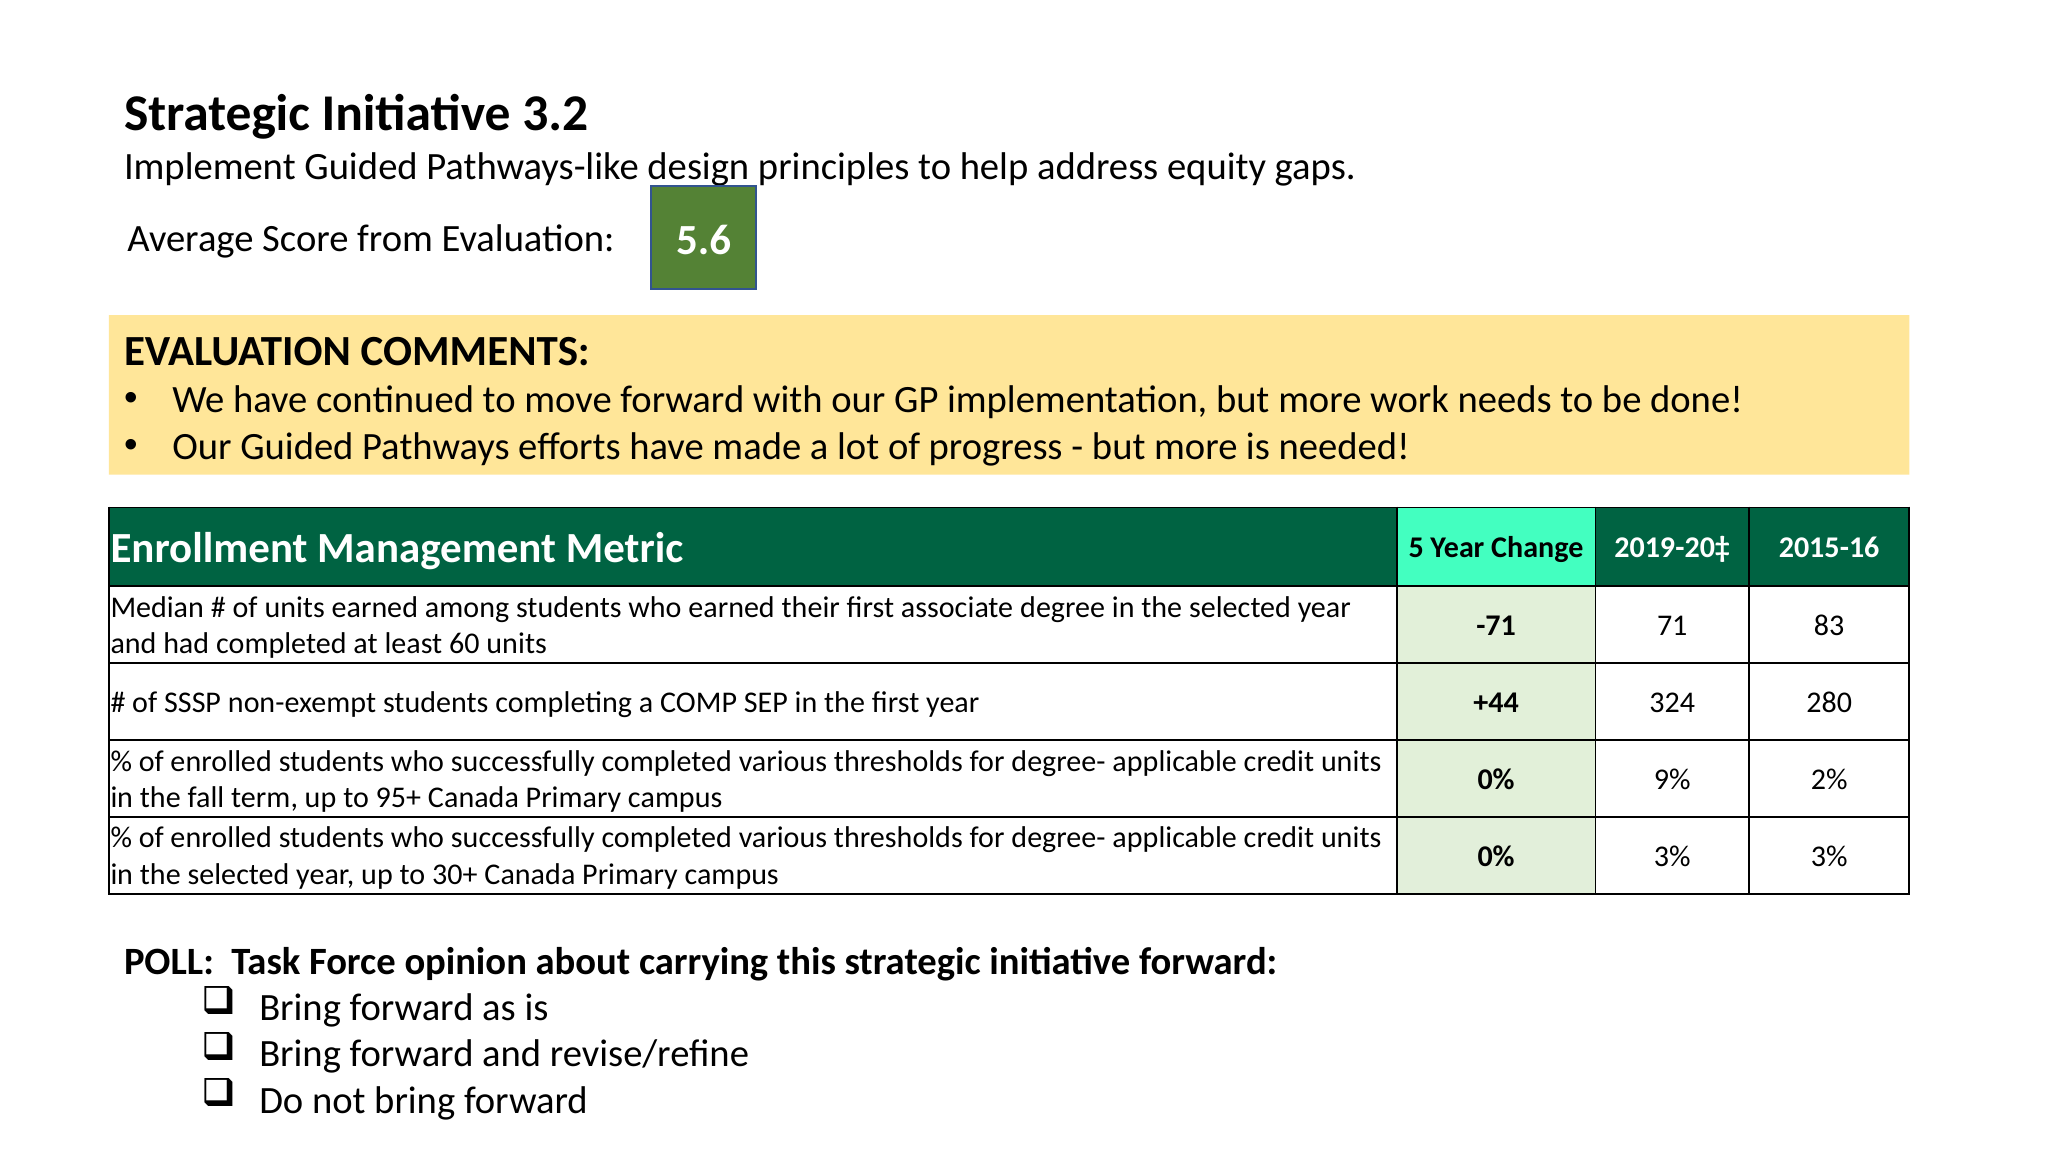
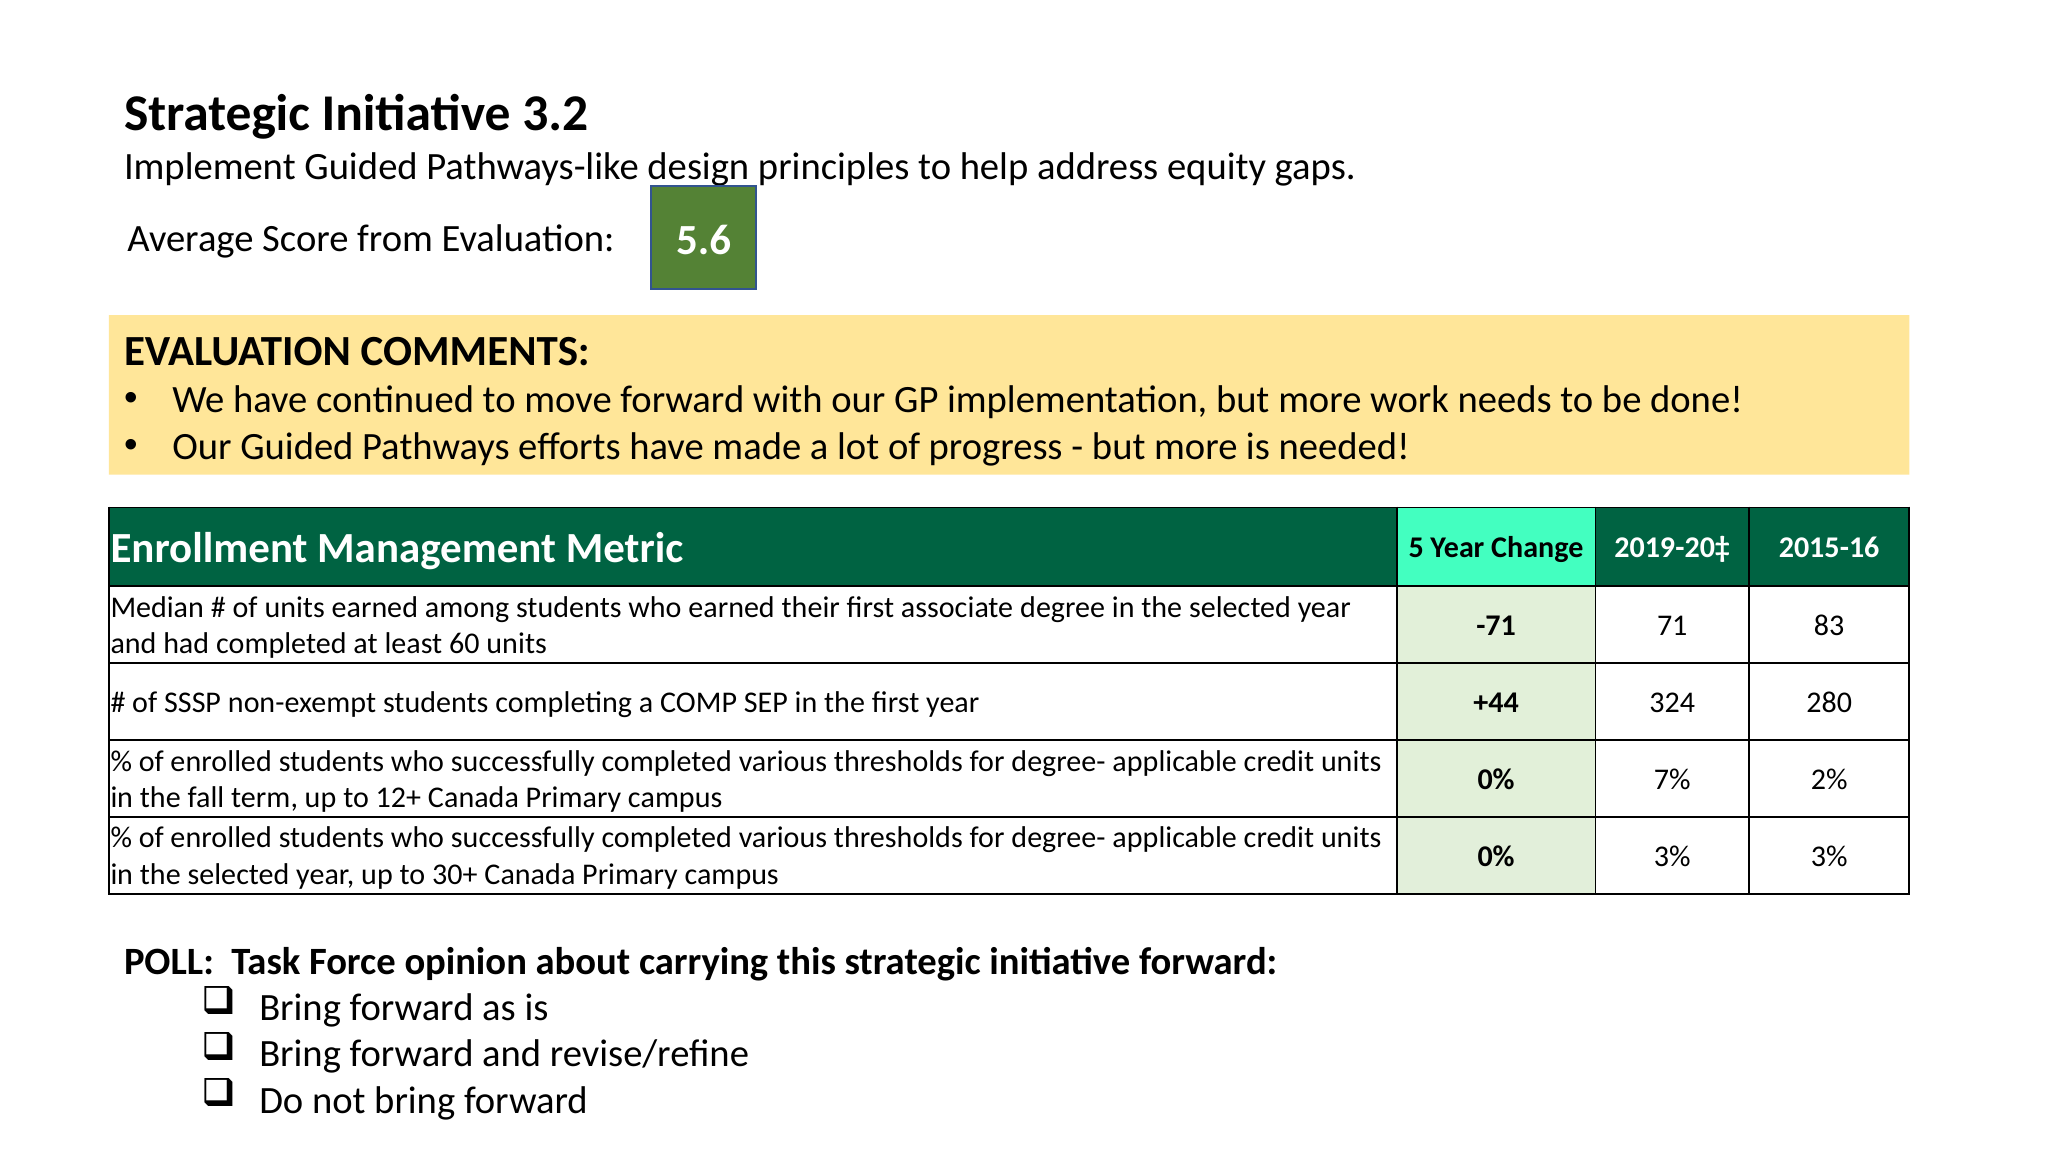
9%: 9% -> 7%
95+: 95+ -> 12+
